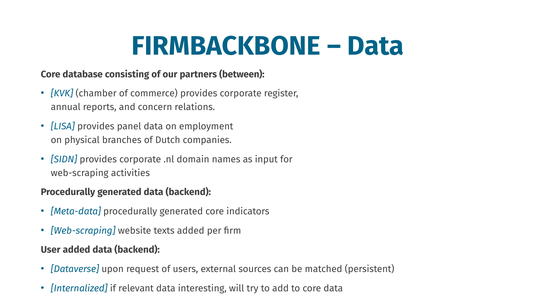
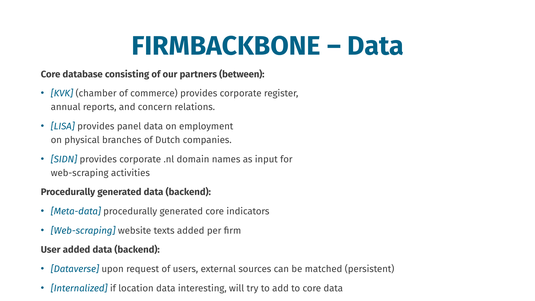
relevant: relevant -> location
